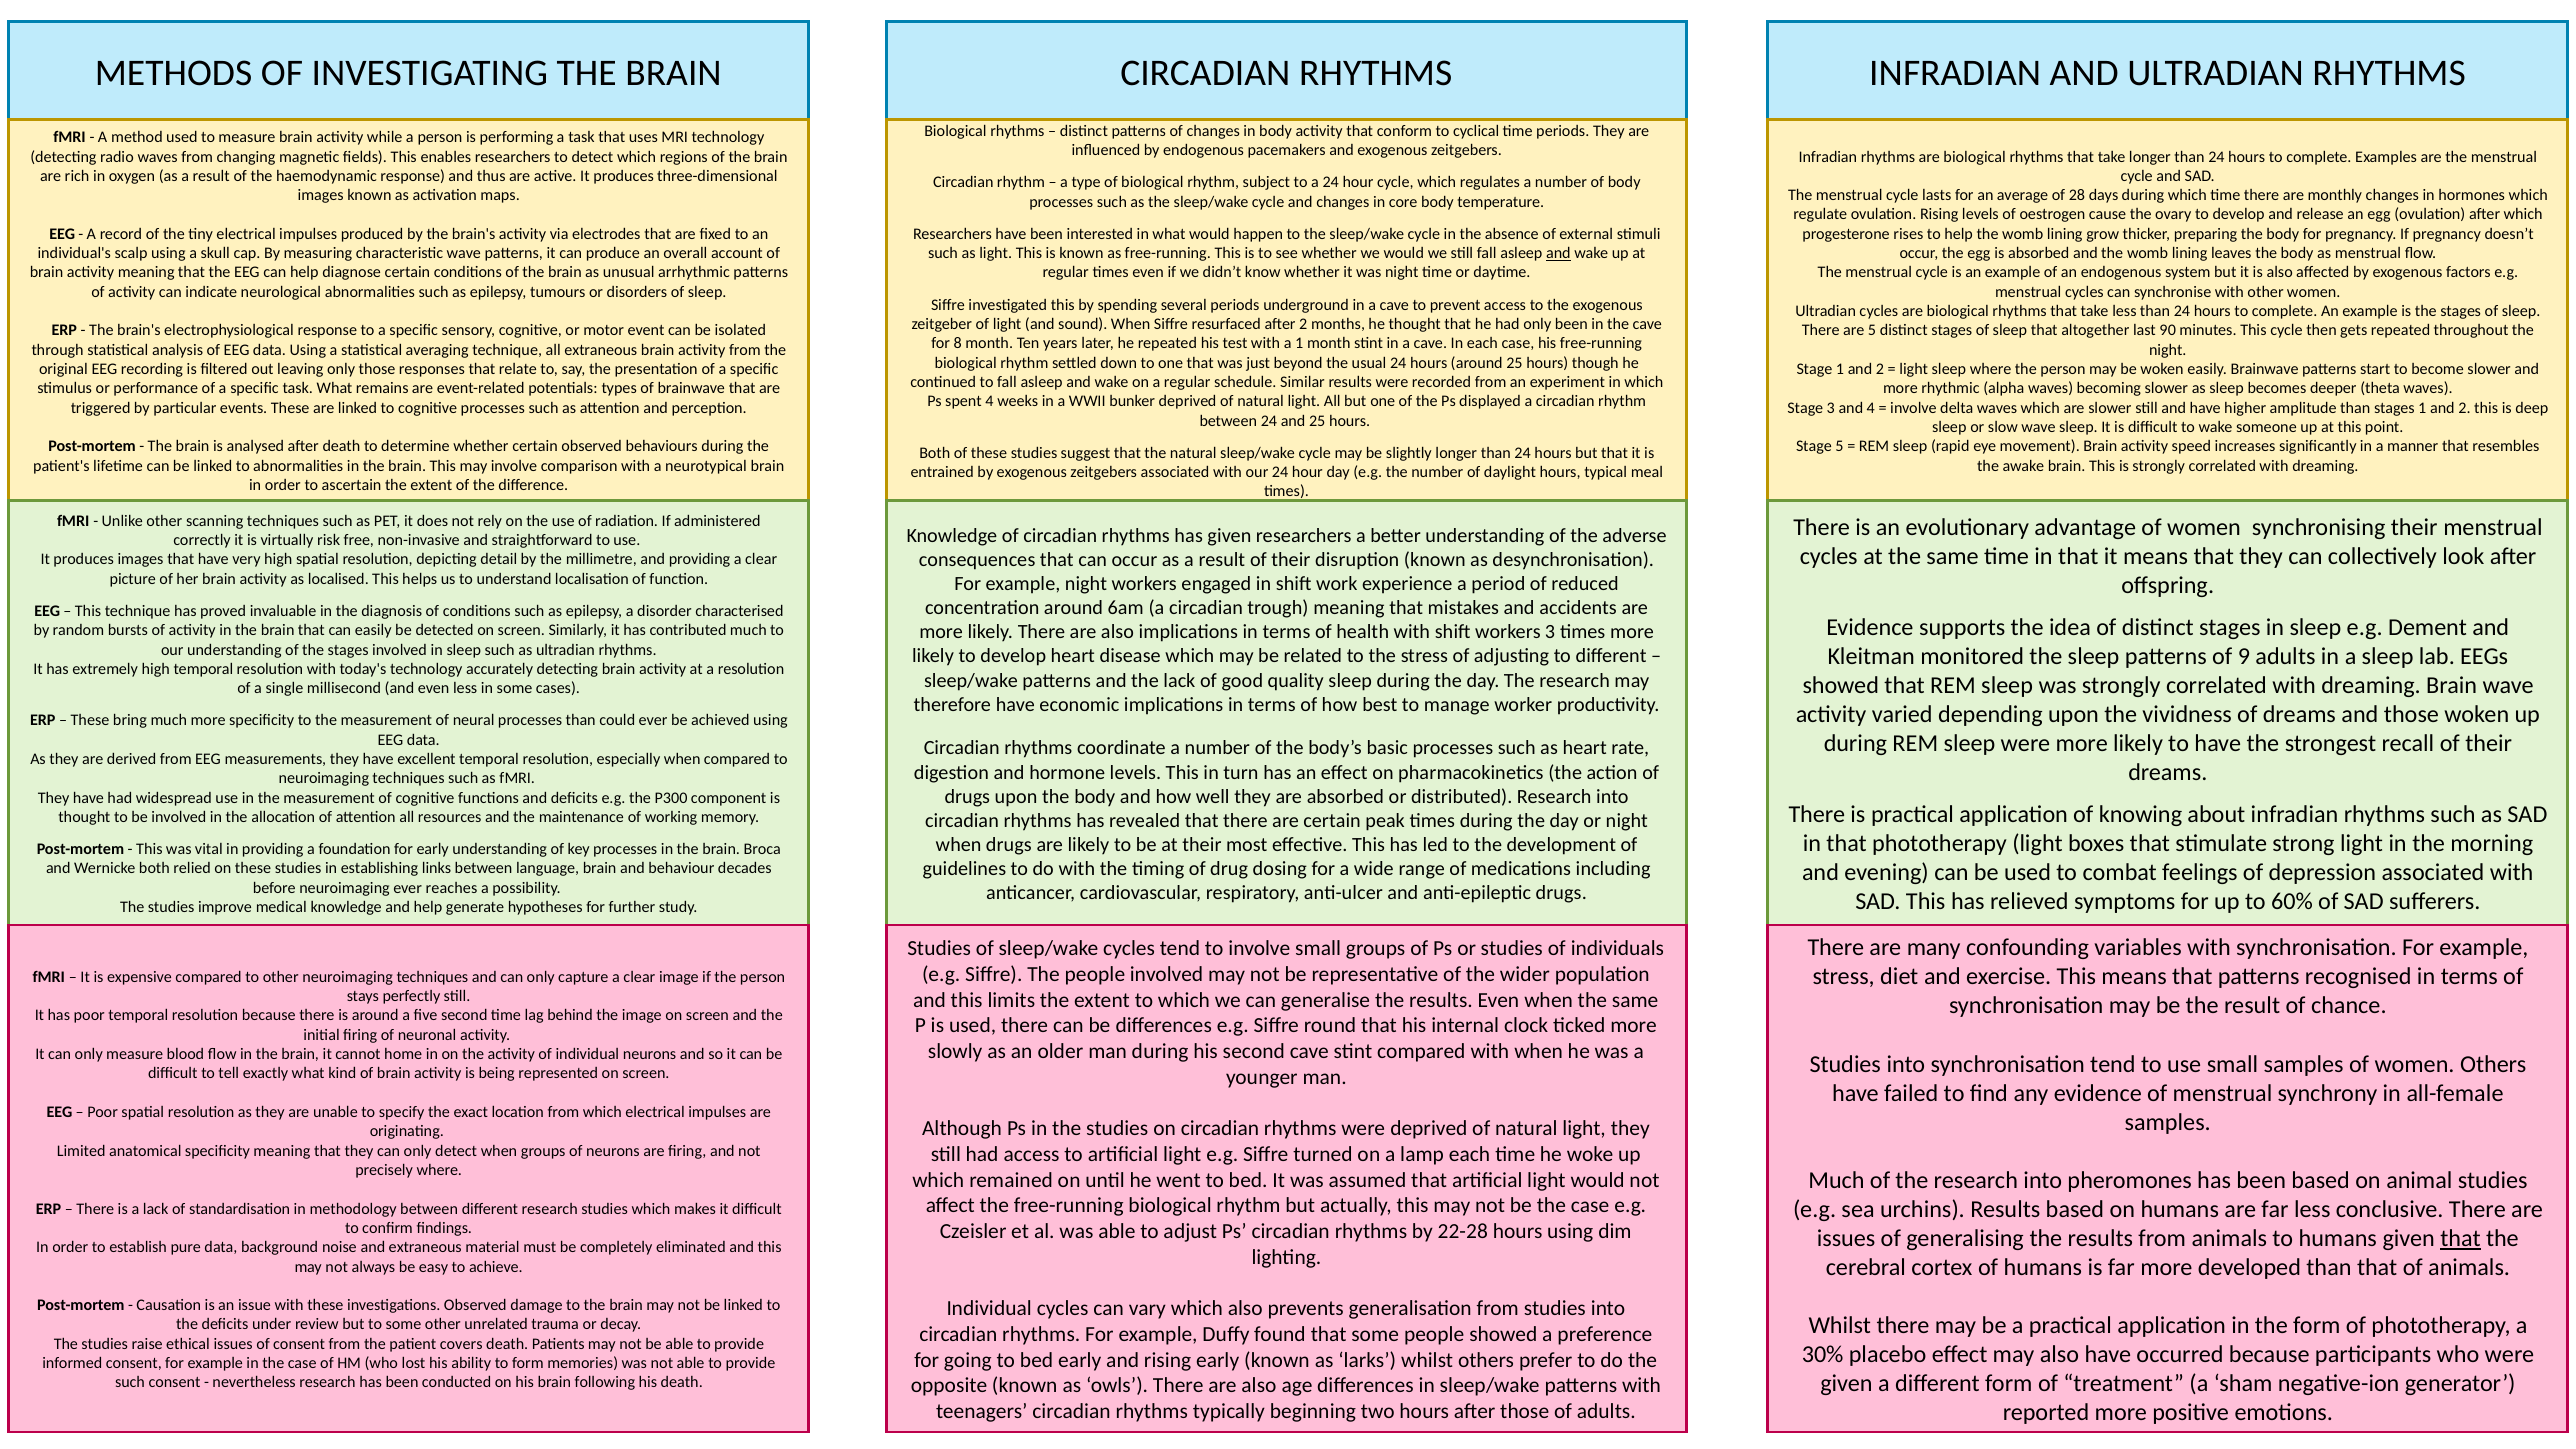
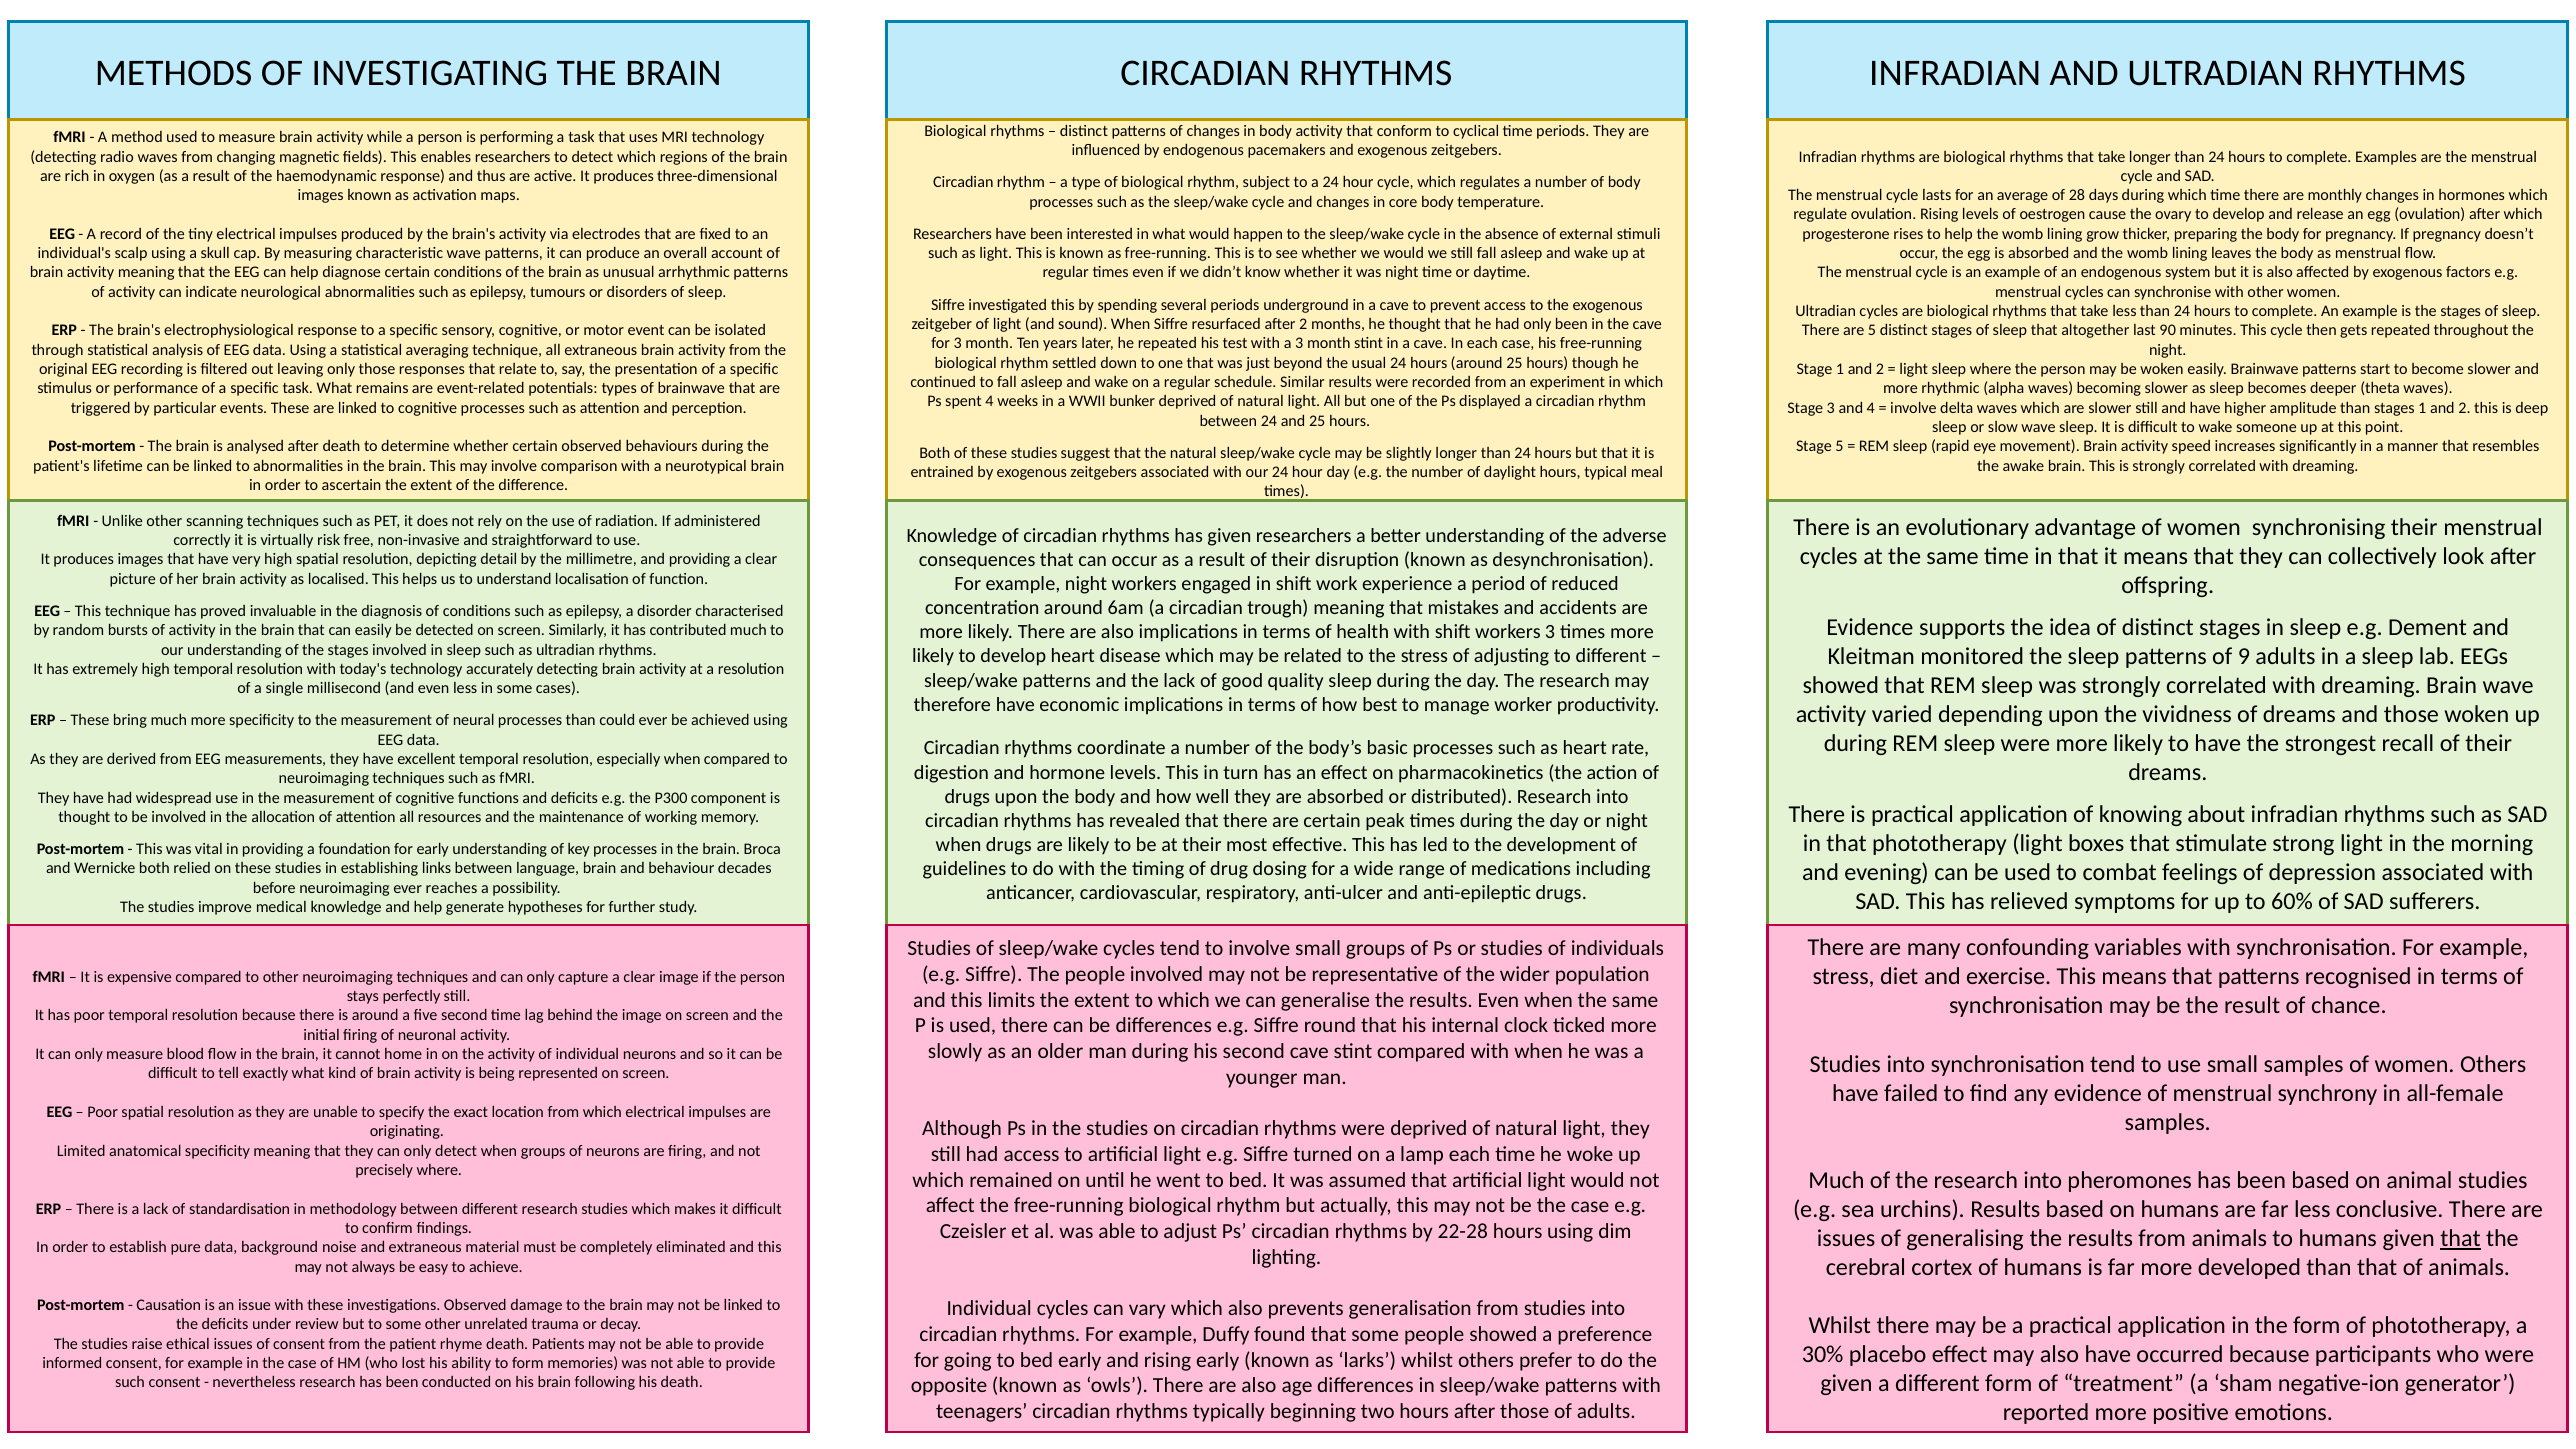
and at (1558, 253) underline: present -> none
for 8: 8 -> 3
a 1: 1 -> 3
covers: covers -> rhyme
